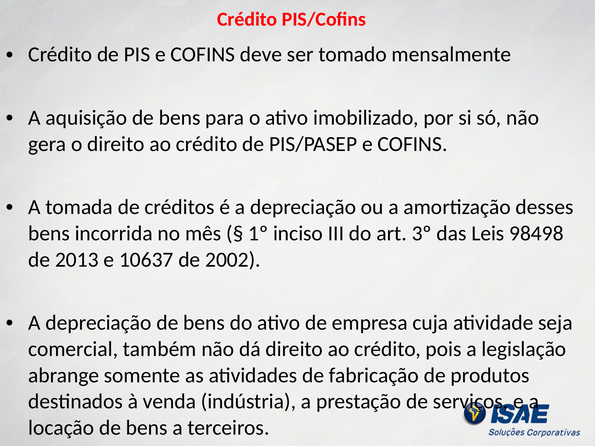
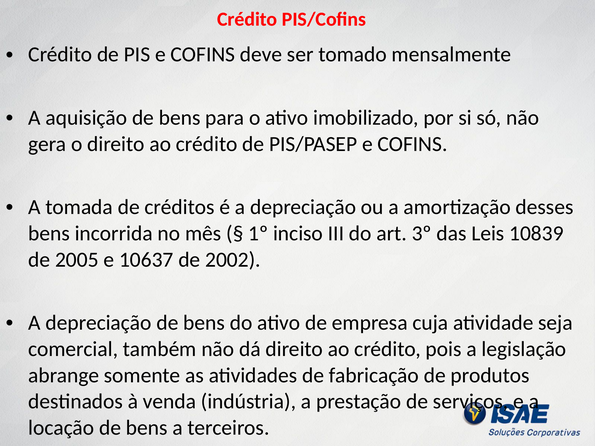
98498: 98498 -> 10839
2013: 2013 -> 2005
